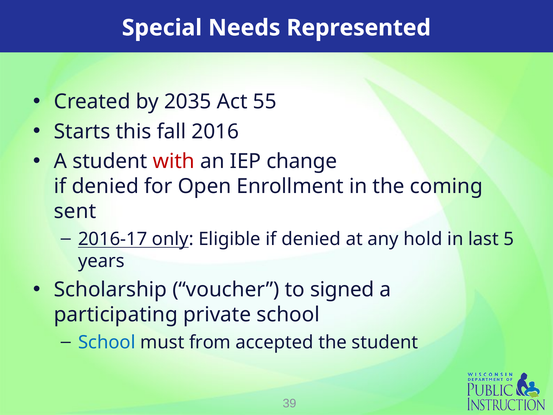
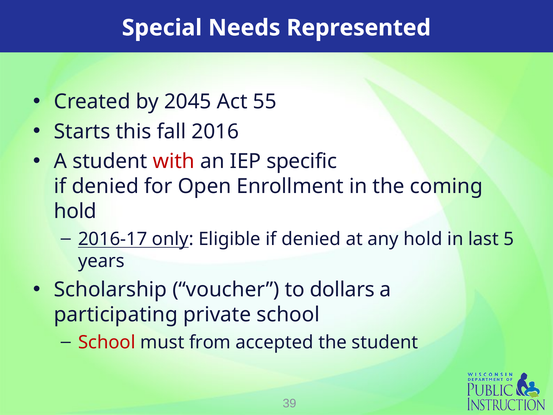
2035: 2035 -> 2045
change: change -> specific
sent at (75, 211): sent -> hold
signed: signed -> dollars
School at (107, 342) colour: blue -> red
